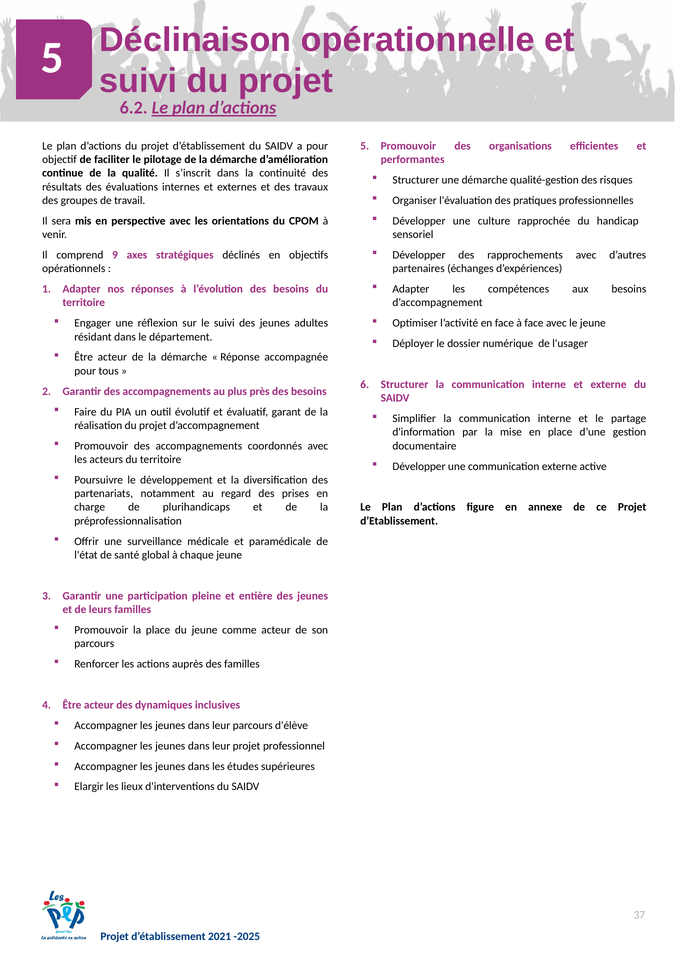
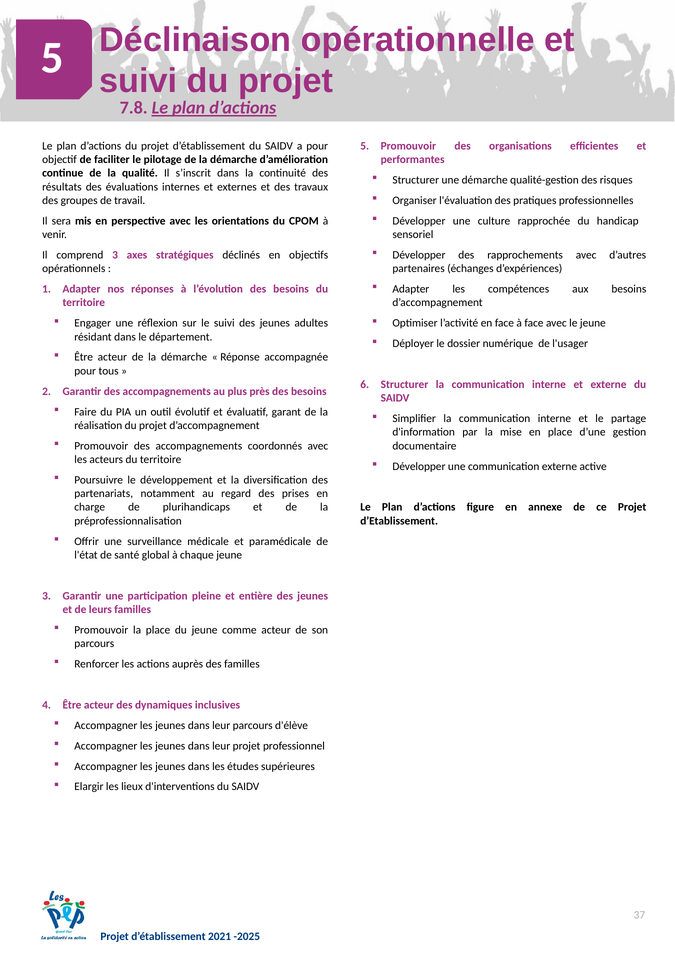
6.2: 6.2 -> 7.8
comprend 9: 9 -> 3
